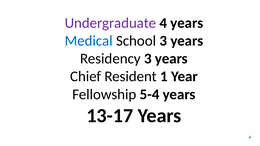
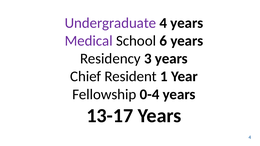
Medical colour: blue -> purple
School 3: 3 -> 6
5-4: 5-4 -> 0-4
